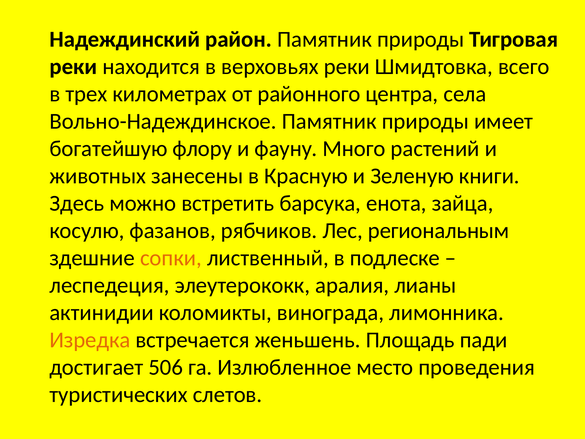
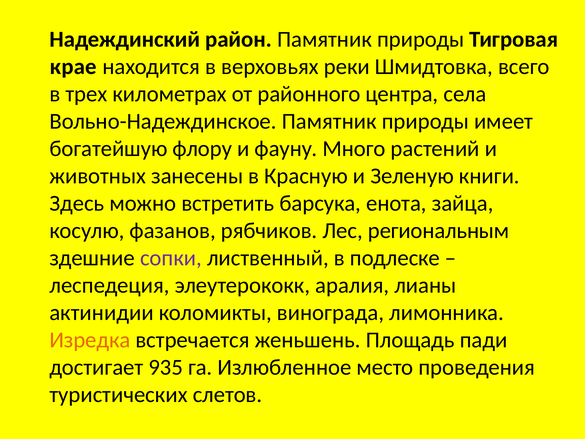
реки at (73, 67): реки -> крае
сопки colour: orange -> purple
506: 506 -> 935
